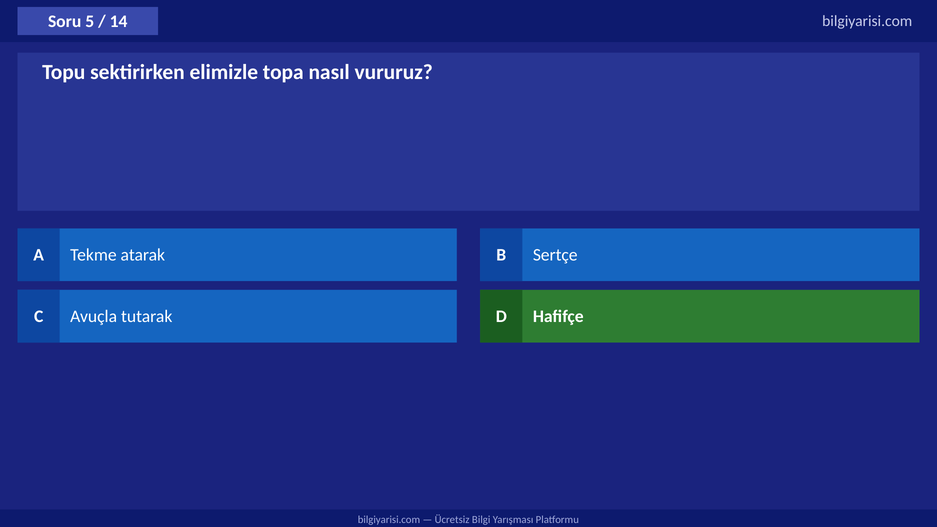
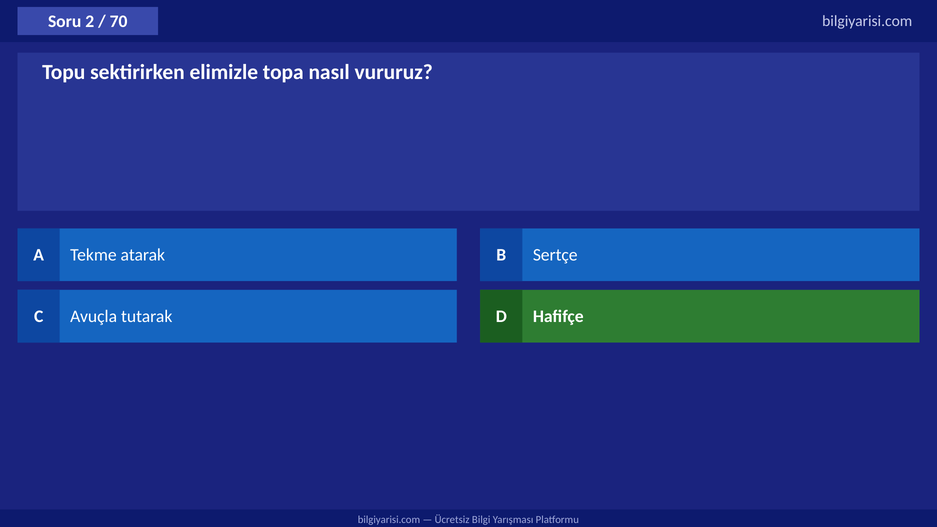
5: 5 -> 2
14: 14 -> 70
